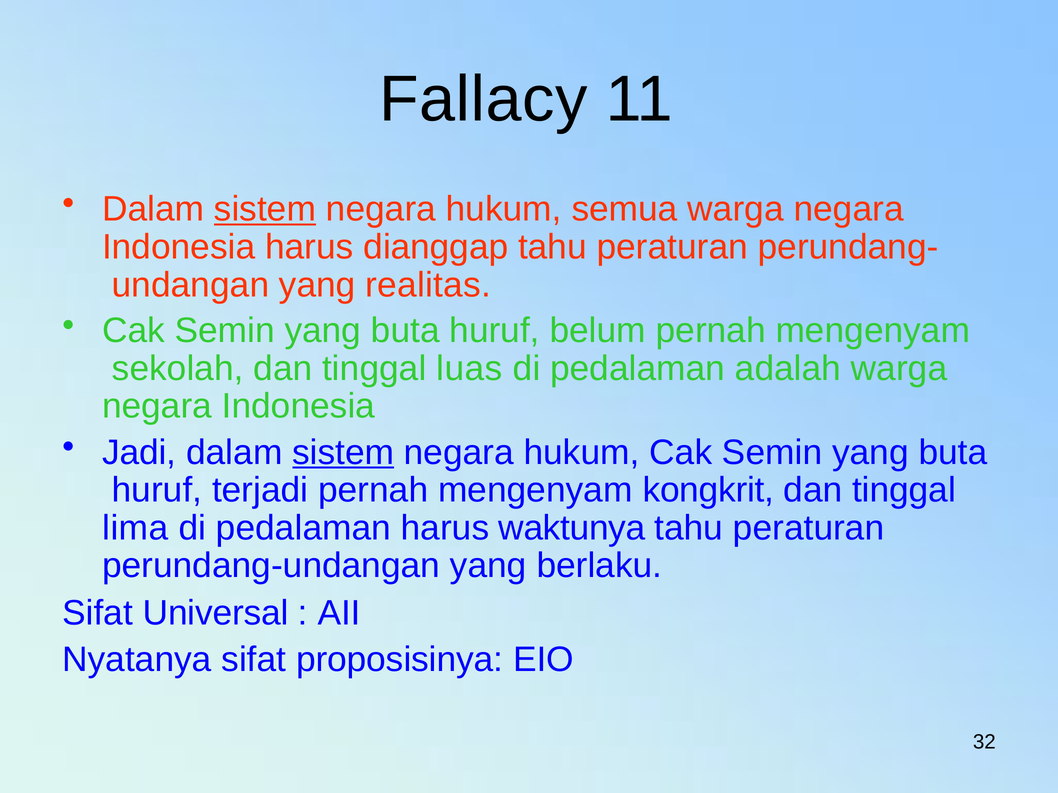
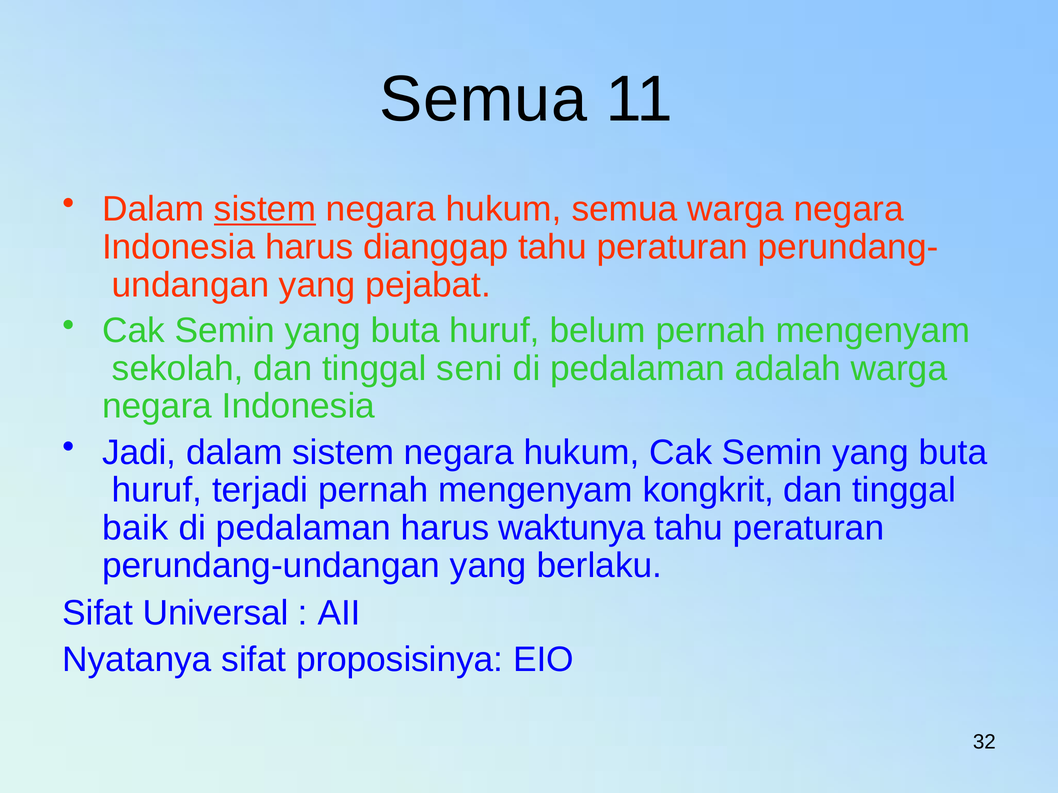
Fallacy at (483, 99): Fallacy -> Semua
realitas: realitas -> pejabat
luas: luas -> seni
sistem at (343, 452) underline: present -> none
lima: lima -> baik
